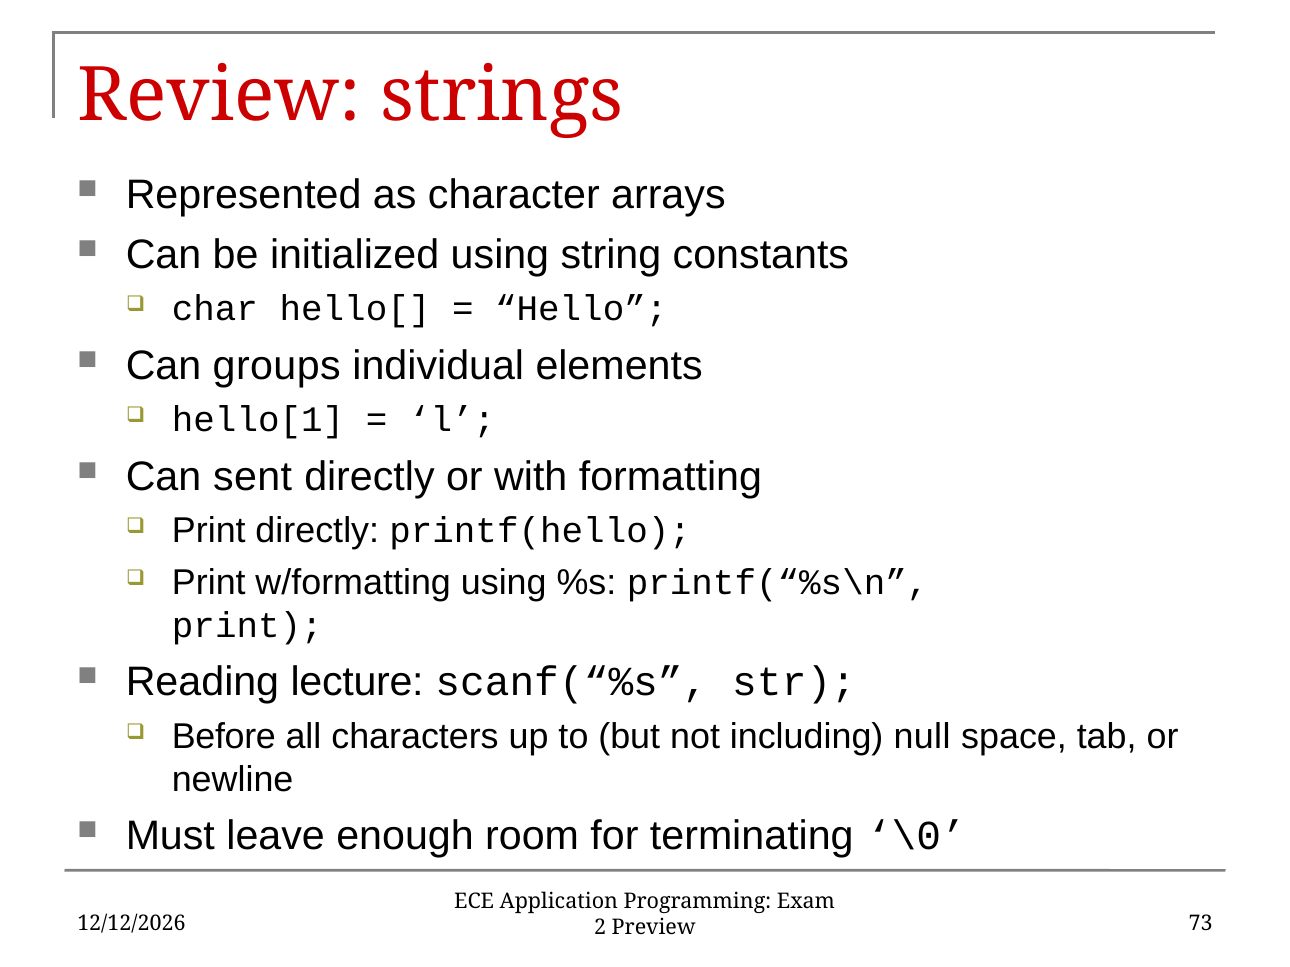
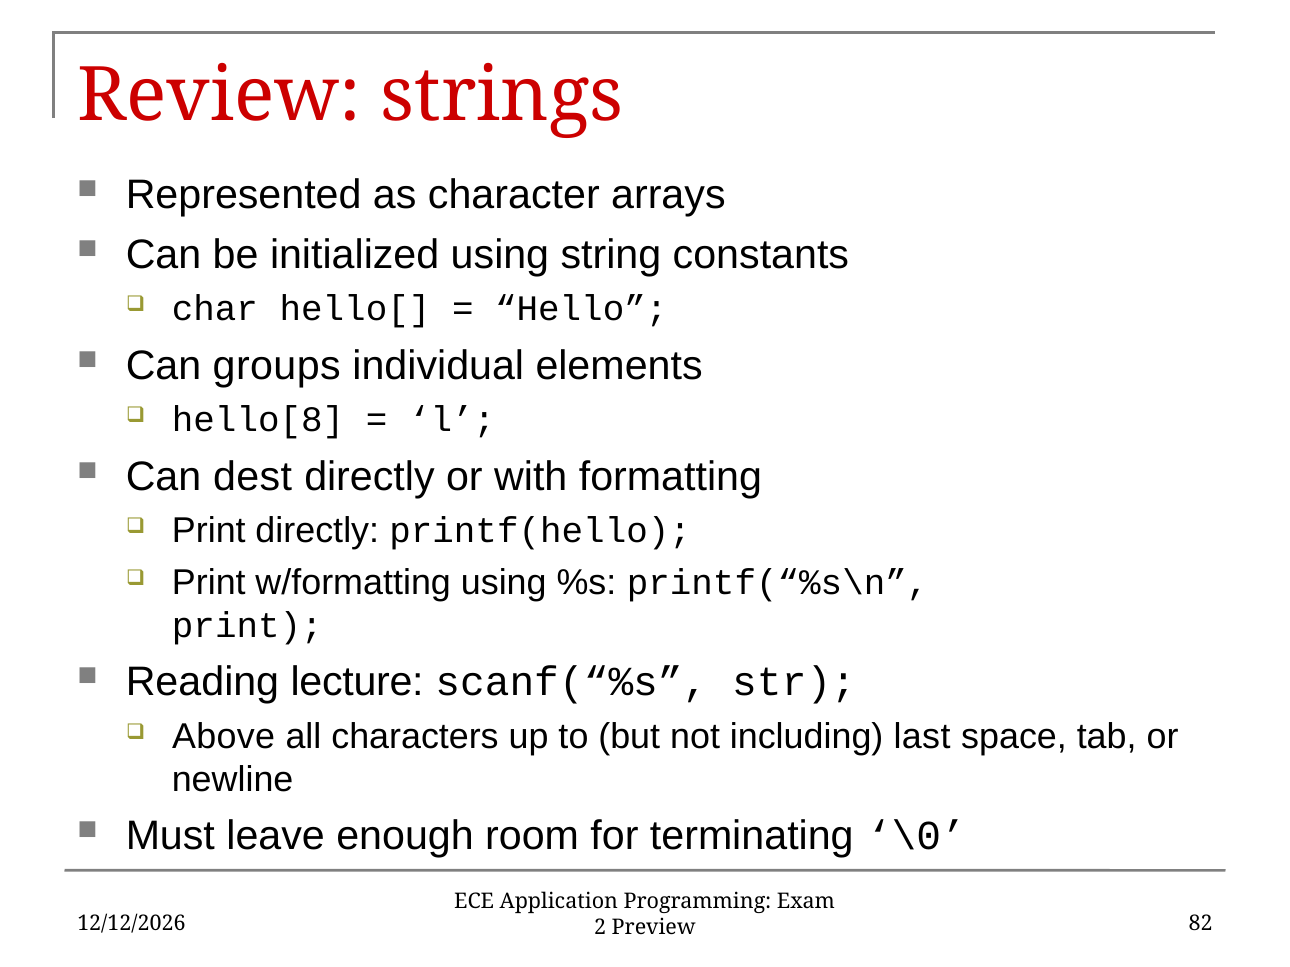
hello[1: hello[1 -> hello[8
sent: sent -> dest
Before: Before -> Above
null: null -> last
73: 73 -> 82
